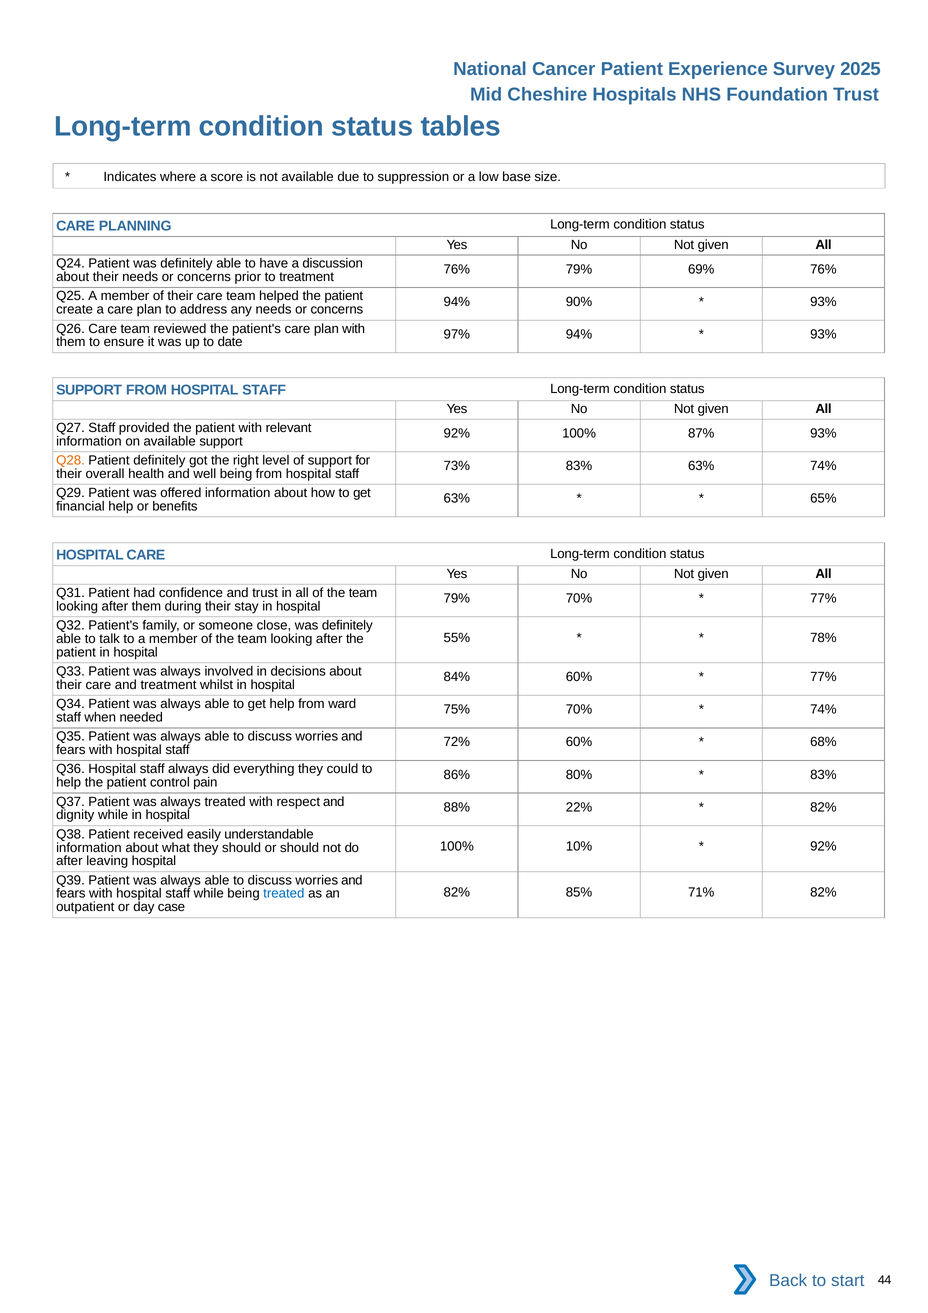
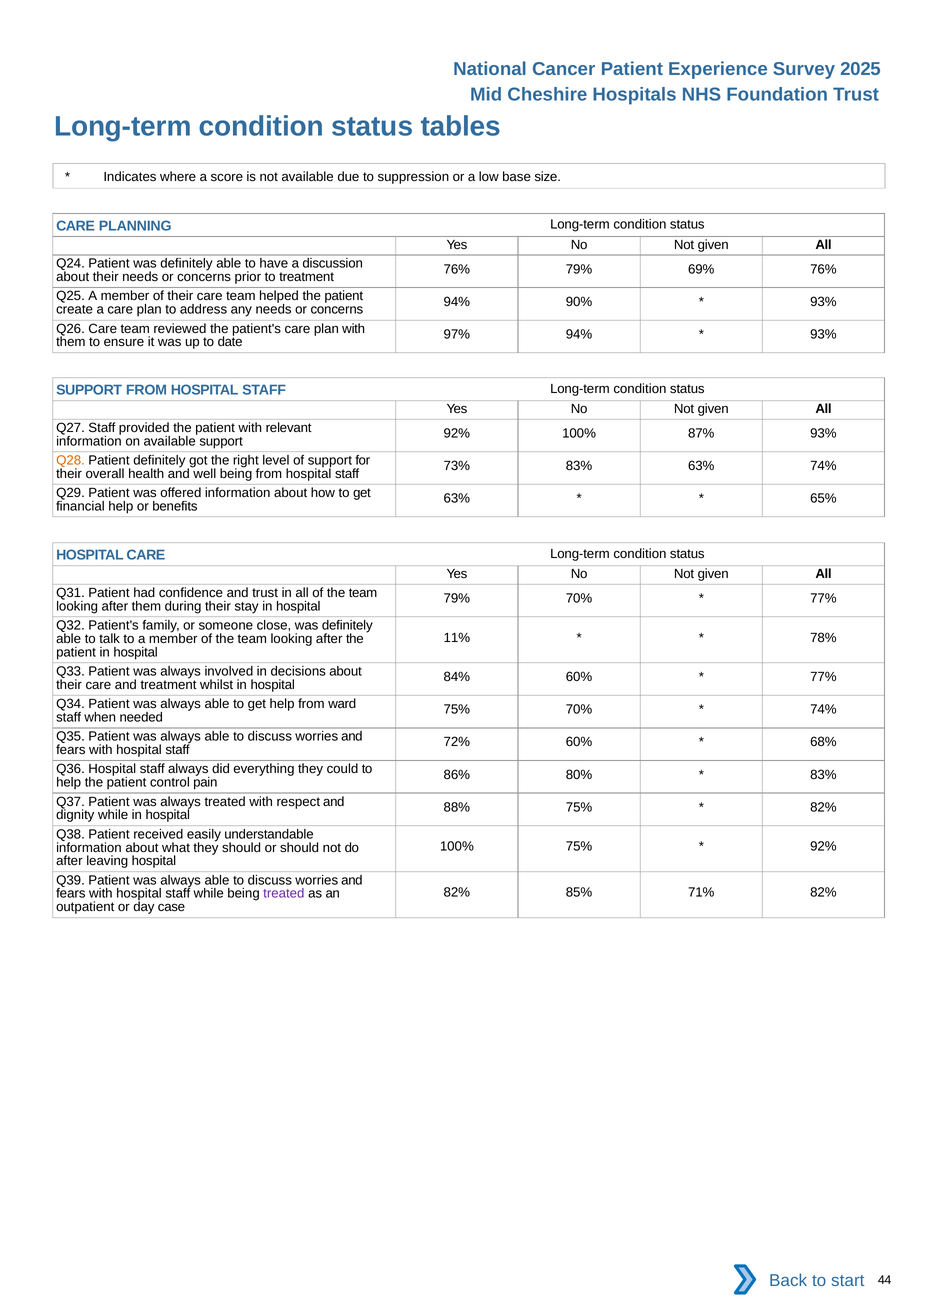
55%: 55% -> 11%
88% 22%: 22% -> 75%
100% 10%: 10% -> 75%
treated at (284, 894) colour: blue -> purple
